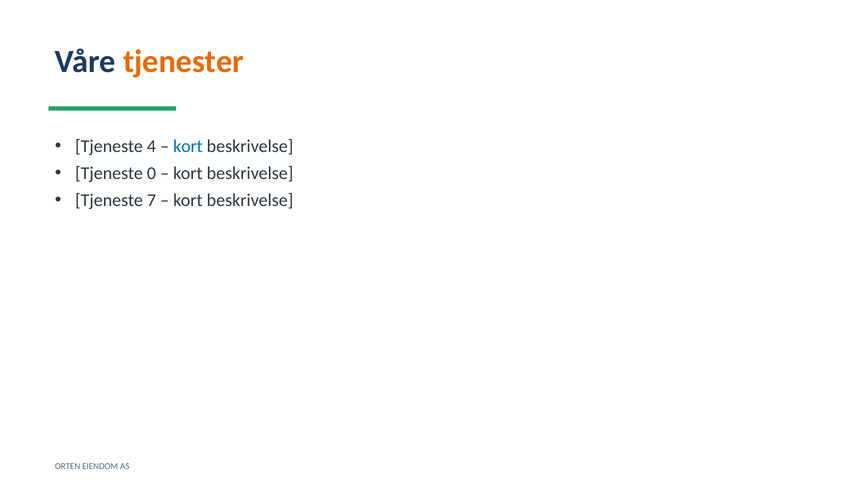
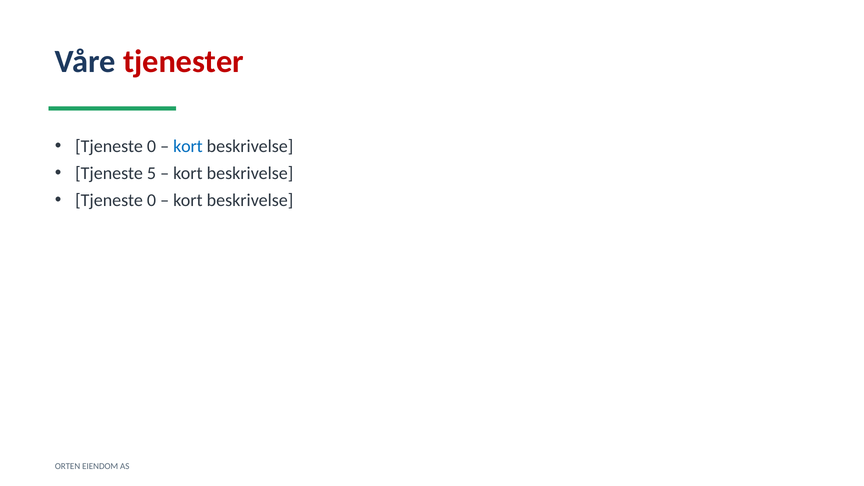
tjenester colour: orange -> red
4 at (151, 146): 4 -> 0
0: 0 -> 5
7 at (151, 200): 7 -> 0
